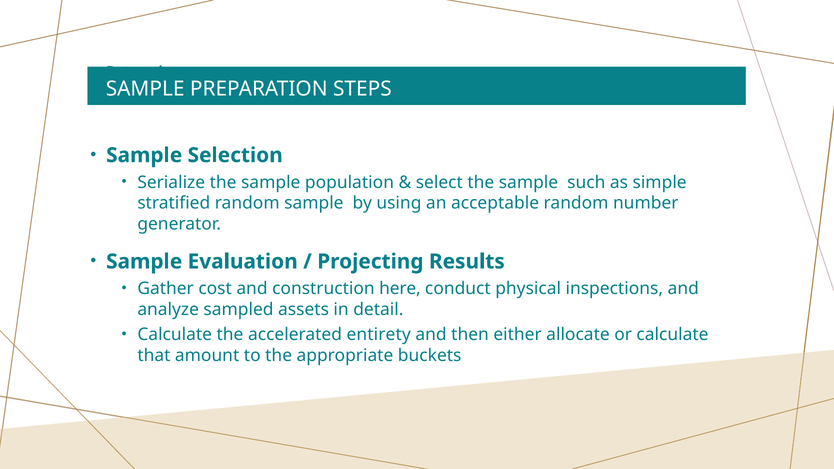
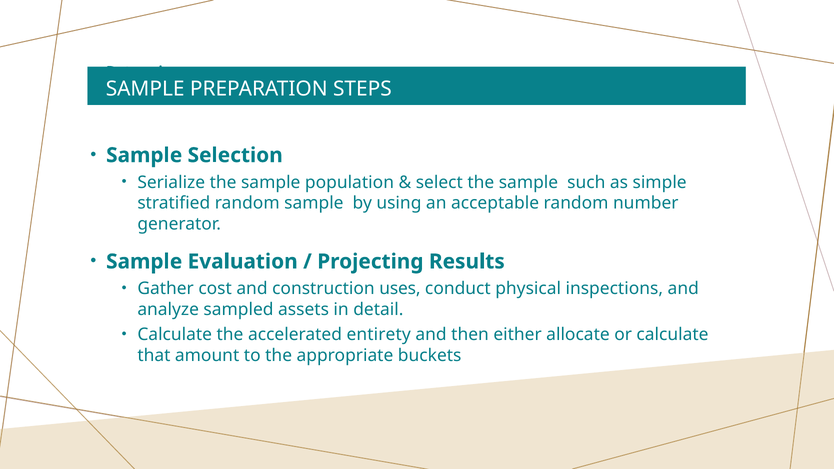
here: here -> uses
